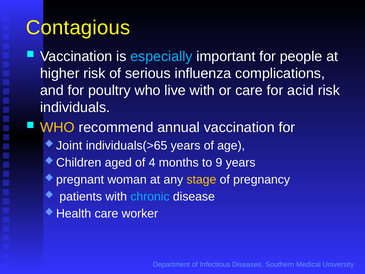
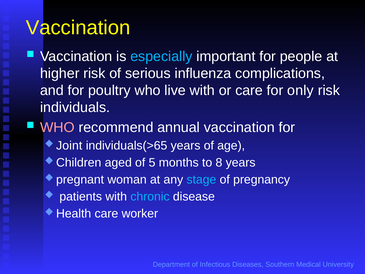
Contagious at (78, 28): Contagious -> Vaccination
acid: acid -> only
WHO at (57, 127) colour: yellow -> pink
4: 4 -> 5
9: 9 -> 8
stage colour: yellow -> light blue
